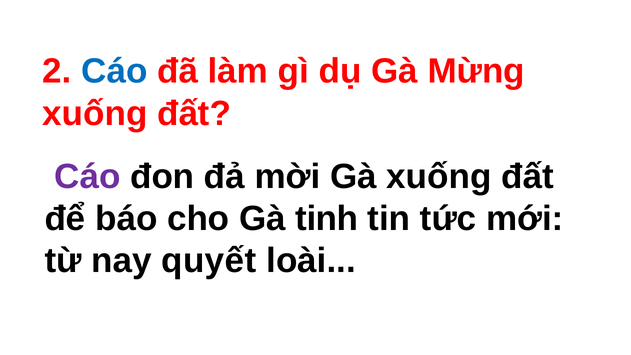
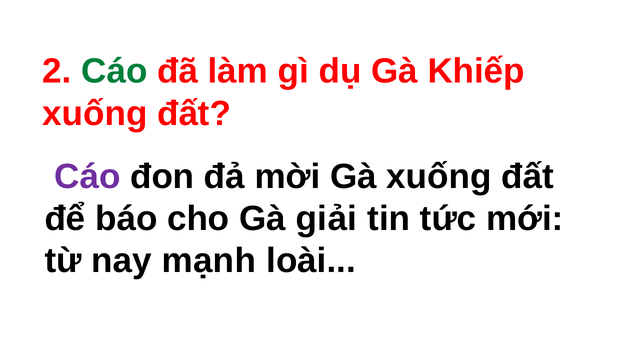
Cáo at (114, 71) colour: blue -> green
Mừng: Mừng -> Khiếp
tinh: tinh -> giải
quyết: quyết -> mạnh
